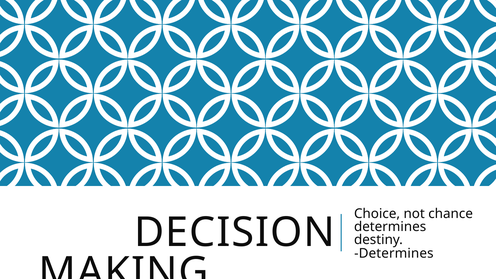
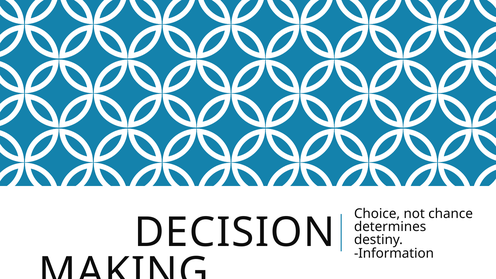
Determines at (394, 253): Determines -> Information
